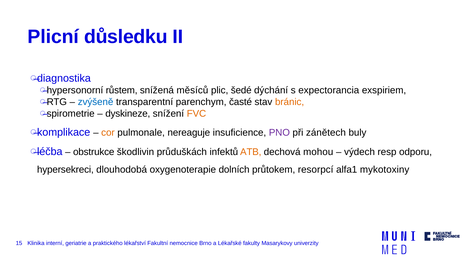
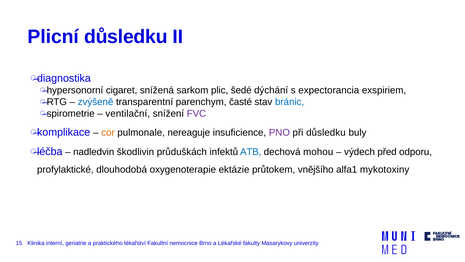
růstem: růstem -> cigaret
měsíců: měsíců -> sarkom
bránic colour: orange -> blue
dyskineze: dyskineze -> ventilační
FVC colour: orange -> purple
při zánětech: zánětech -> důsledku
obstrukce: obstrukce -> nadledvin
ATB colour: orange -> blue
resp: resp -> před
hypersekreci: hypersekreci -> profylaktické
dolních: dolních -> ektázie
resorpcí: resorpcí -> vnějšího
